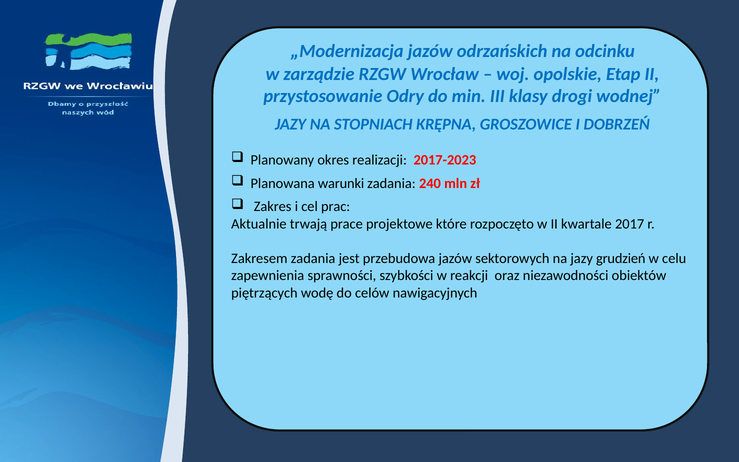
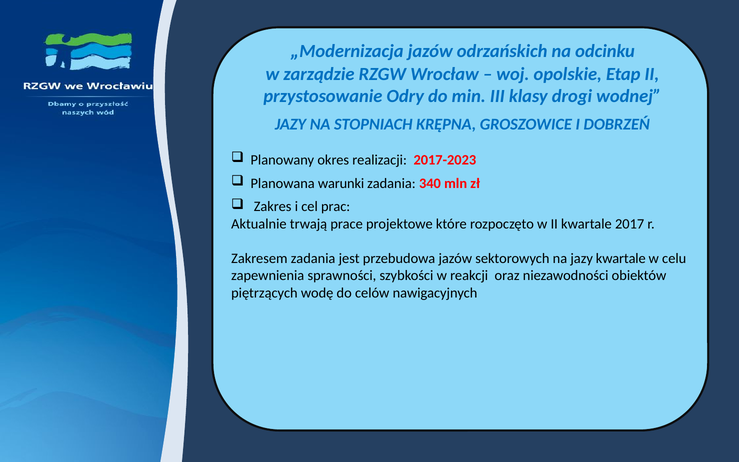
240: 240 -> 340
jazy grudzień: grudzień -> kwartale
